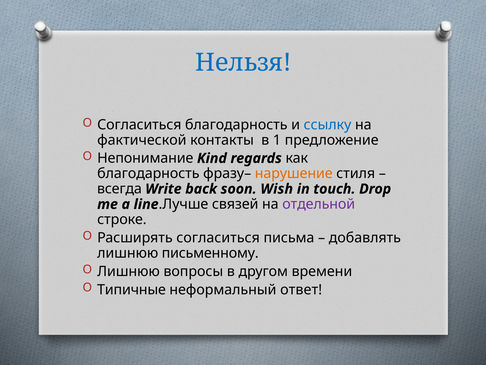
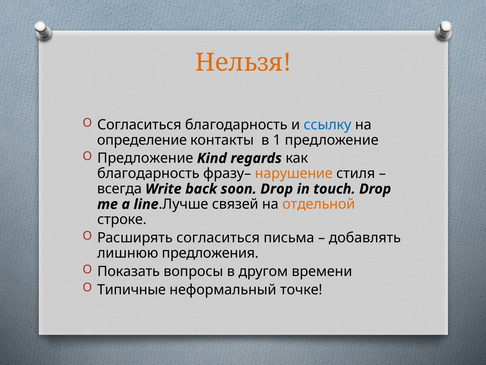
Нельзя colour: blue -> orange
фактической: фактической -> определение
Непонимание at (145, 158): Непонимание -> Предложение
soon Wish: Wish -> Drop
отдельной colour: purple -> orange
письменному: письменному -> предложения
Лишнюю at (128, 271): Лишнюю -> Показать
ответ: ответ -> точке
